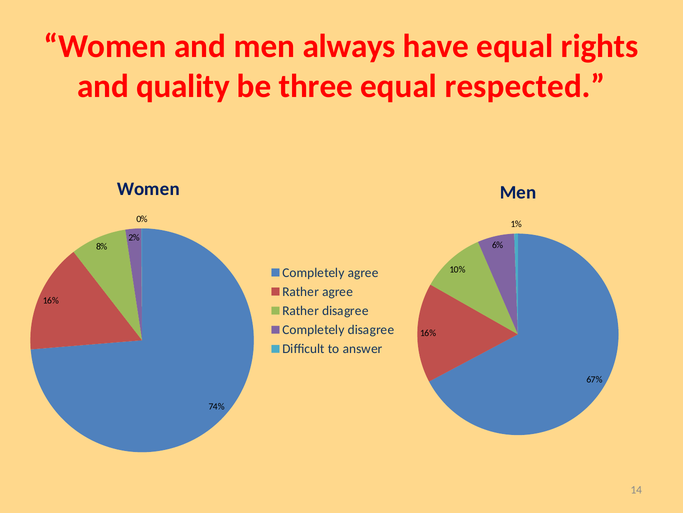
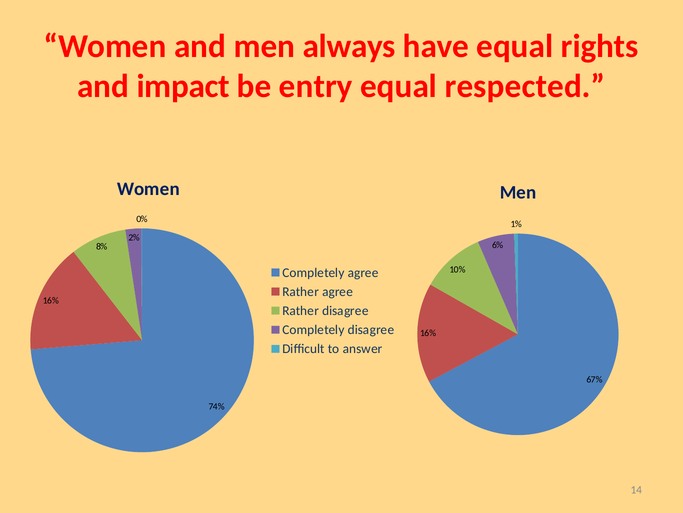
quality: quality -> impact
three: three -> entry
